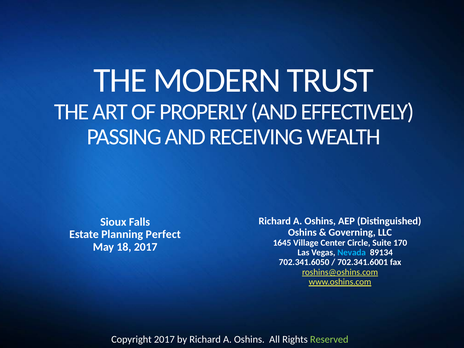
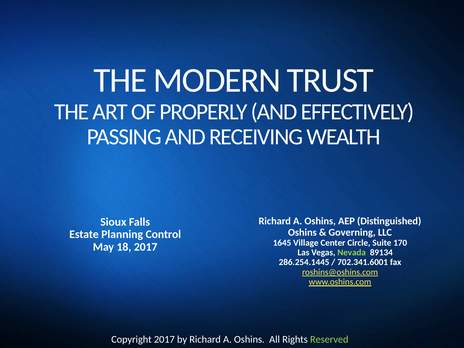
Perfect: Perfect -> Control
Nevada colour: light blue -> light green
702.341.6050: 702.341.6050 -> 286.254.1445
